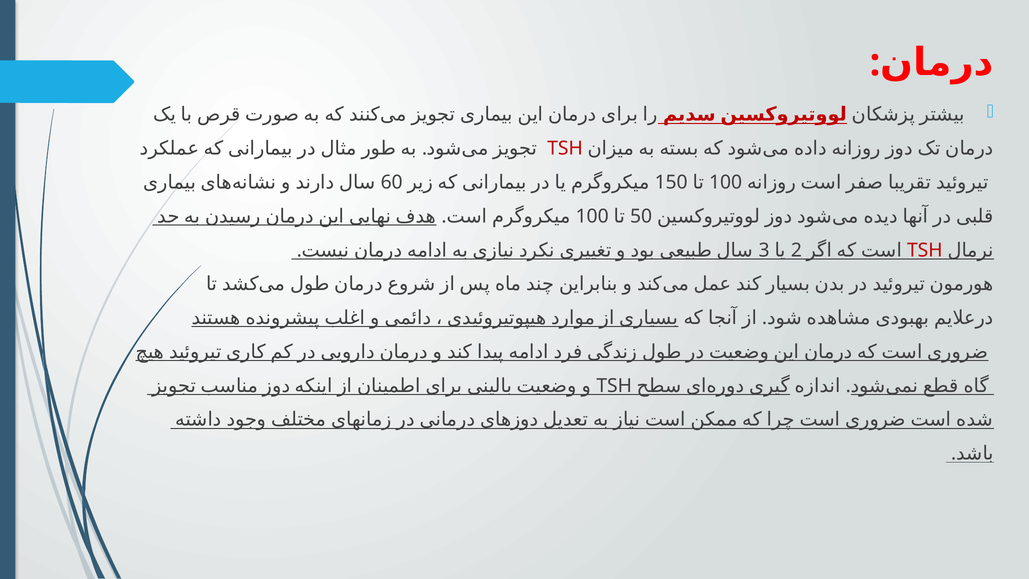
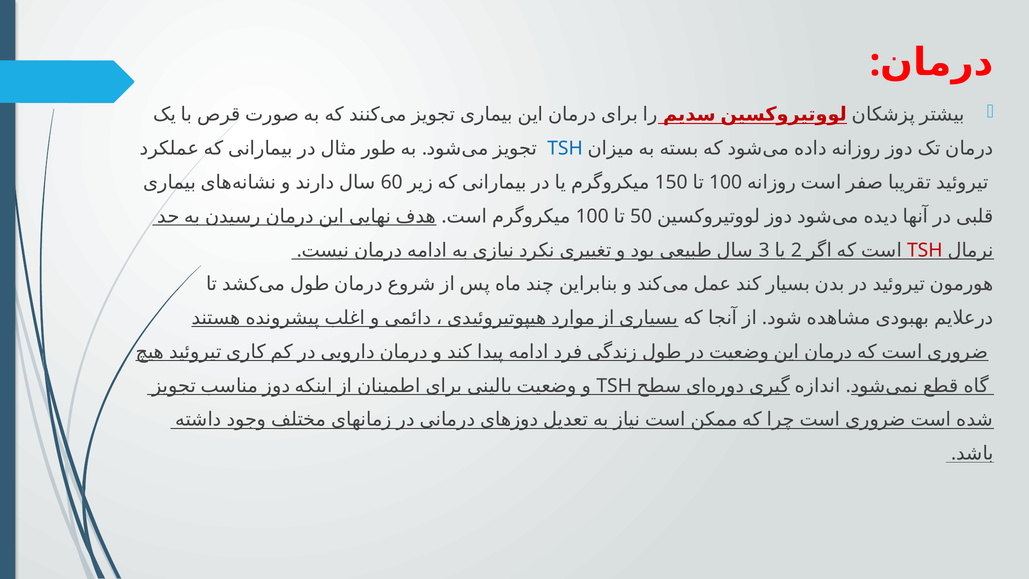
TSH at (565, 148) colour: red -> blue
